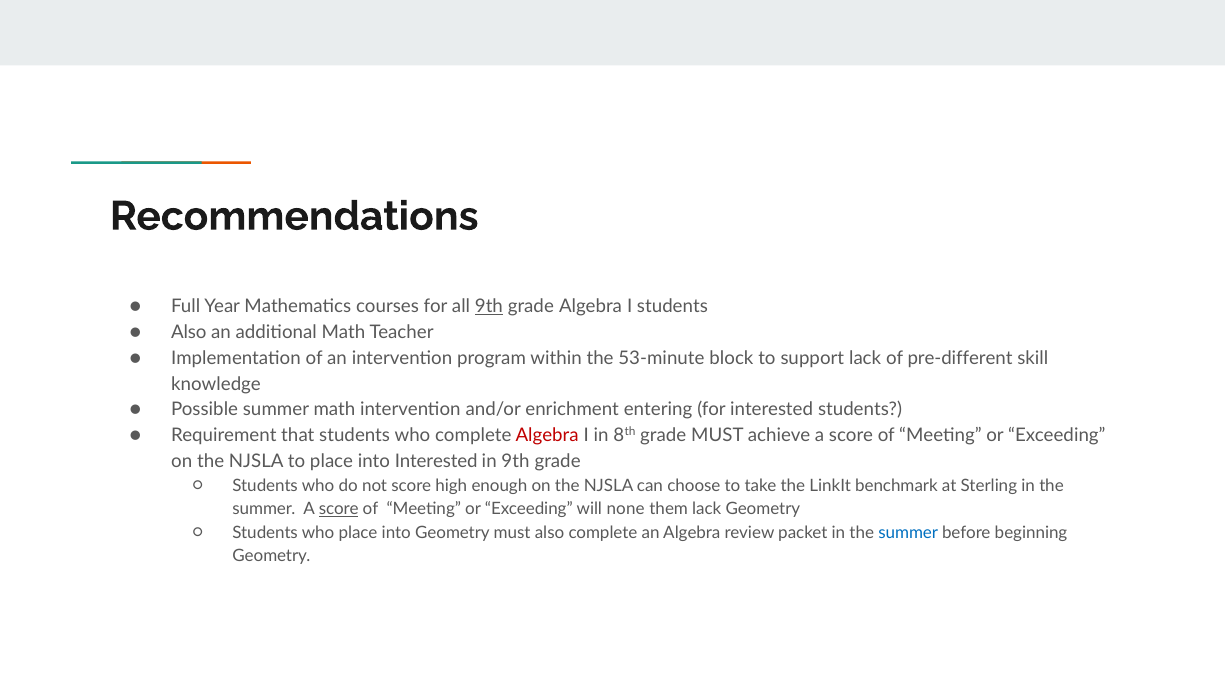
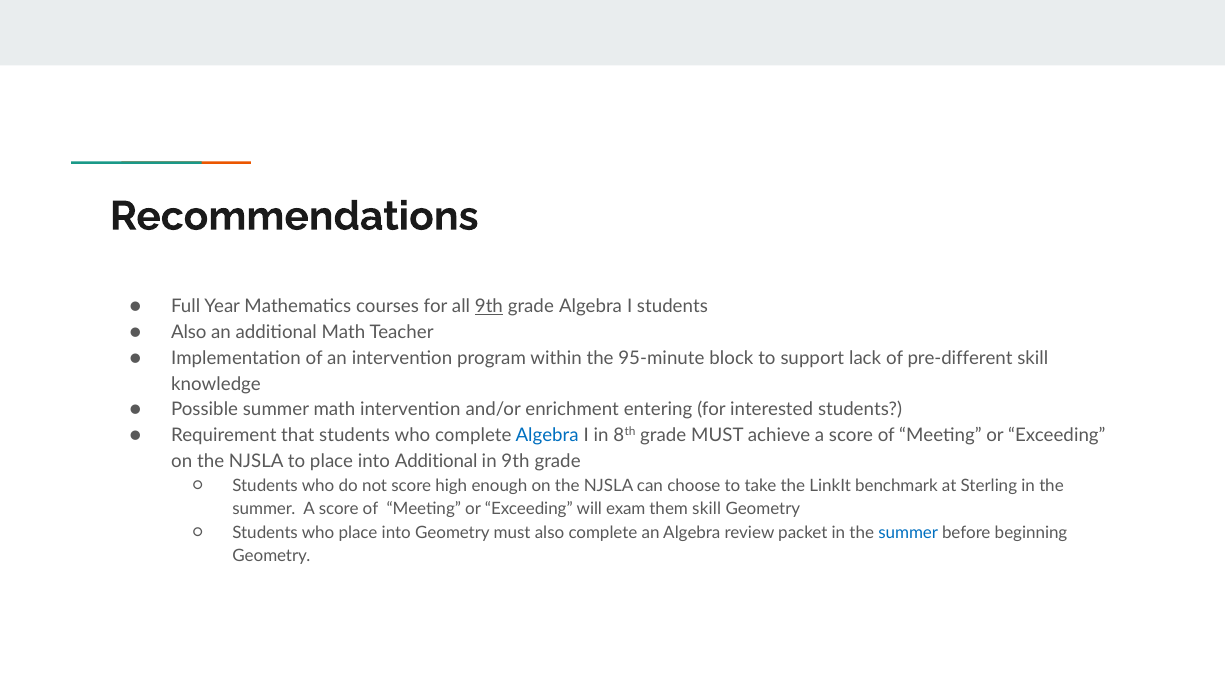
53-minute: 53-minute -> 95-minute
Algebra at (547, 436) colour: red -> blue
into Interested: Interested -> Additional
score at (339, 509) underline: present -> none
none: none -> exam
them lack: lack -> skill
